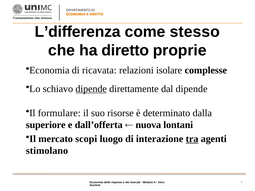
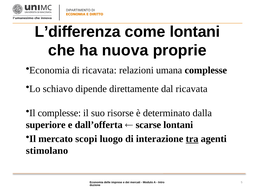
come stesso: stesso -> lontani
diretto: diretto -> nuova
isolare: isolare -> umana
dipende at (91, 89) underline: present -> none
dal dipende: dipende -> ricavata
Il formulare: formulare -> complesse
nuova: nuova -> scarse
